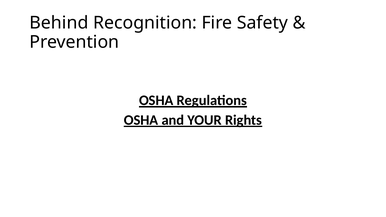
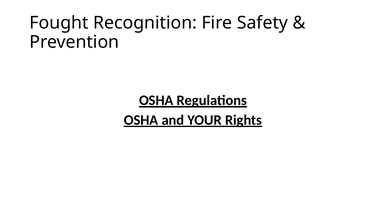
Behind: Behind -> Fought
